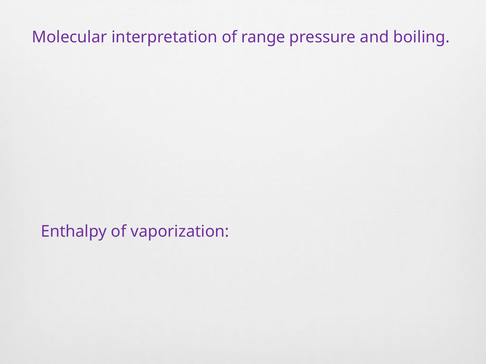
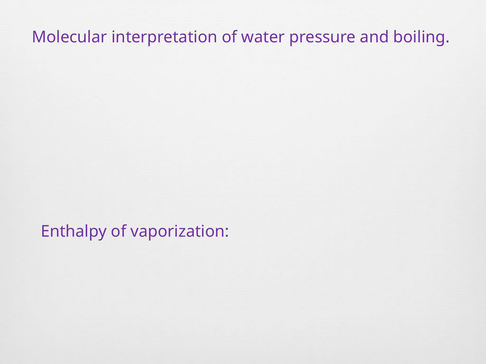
range: range -> water
